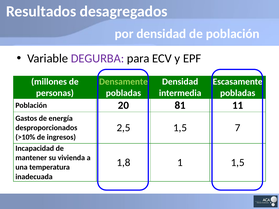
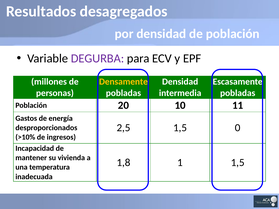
Densamente colour: light green -> yellow
81: 81 -> 10
7: 7 -> 0
